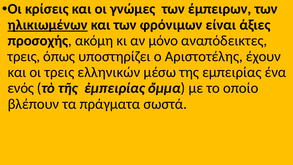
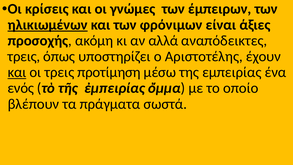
μόνο: μόνο -> αλλά
και at (17, 72) underline: none -> present
ελληνικών: ελληνικών -> προτίμηση
